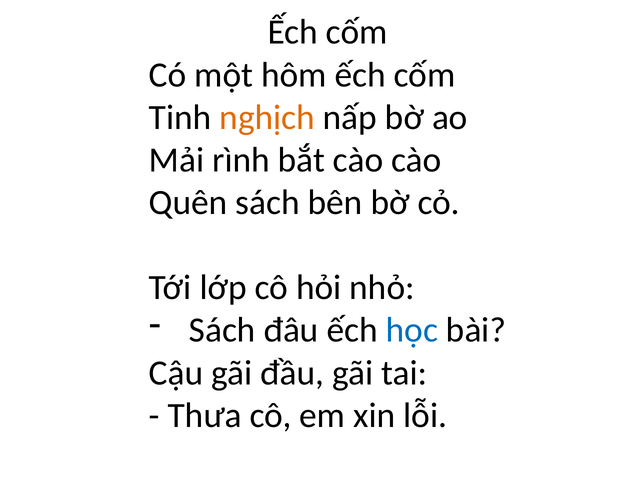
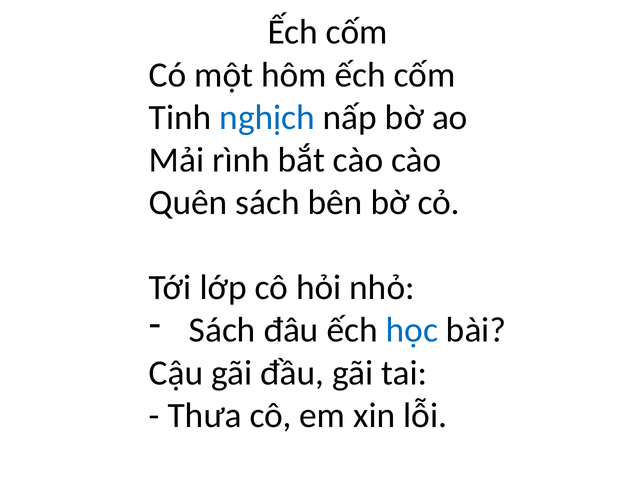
nghịch colour: orange -> blue
